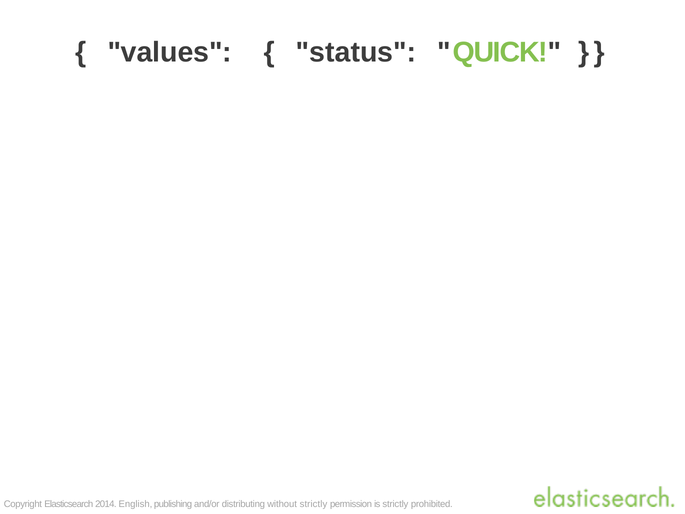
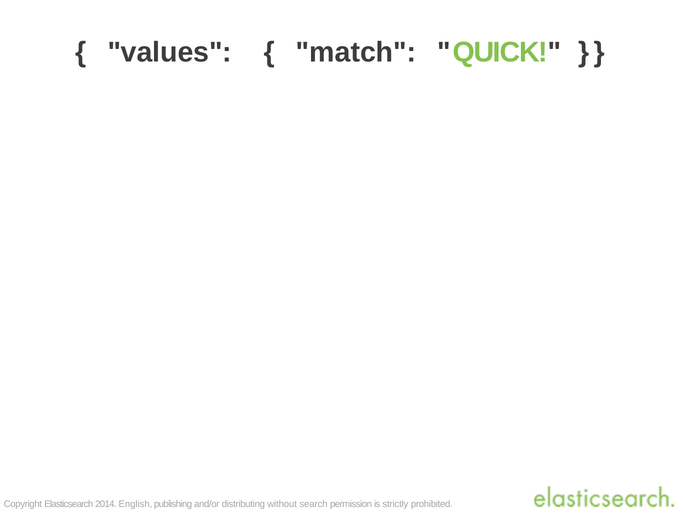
status: status -> match
without strictly: strictly -> search
